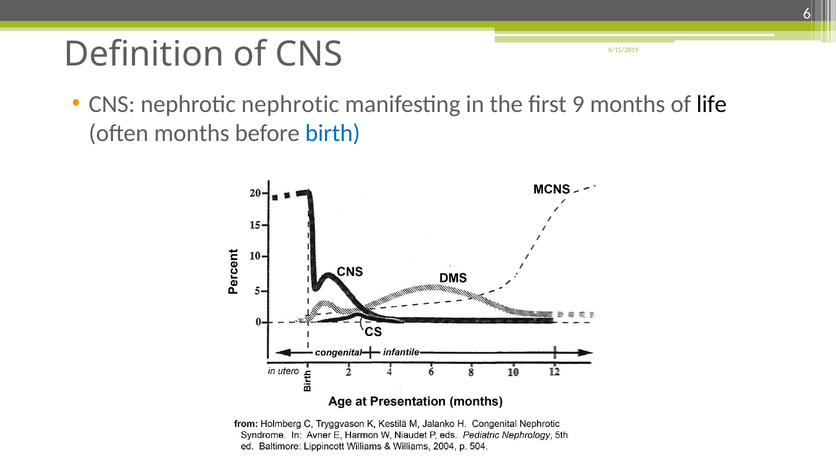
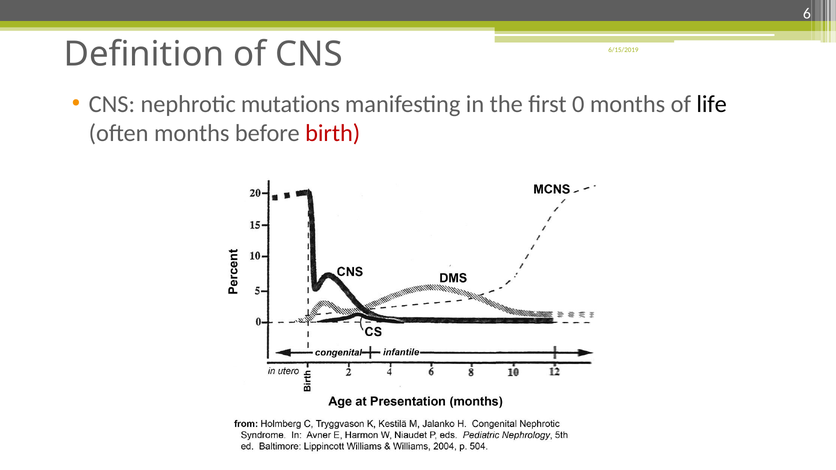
nephrotic nephrotic: nephrotic -> mutations
9: 9 -> 0
birth colour: blue -> red
